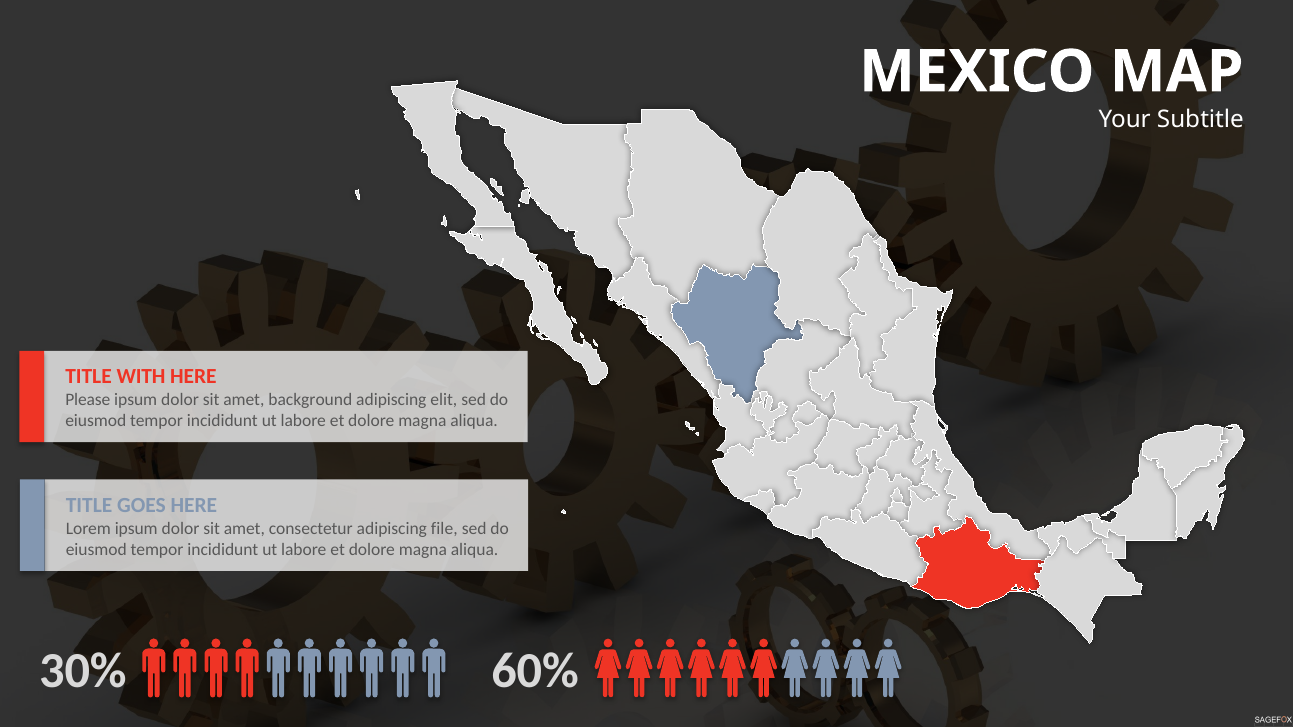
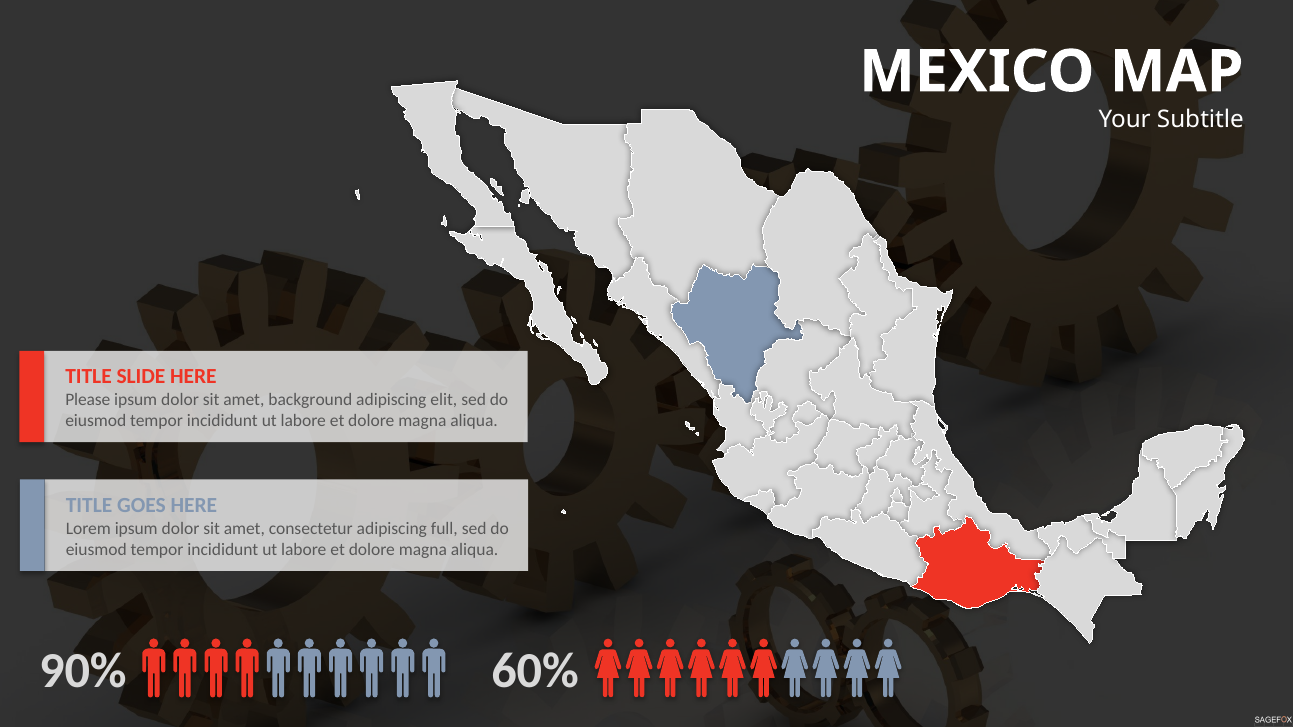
WITH: WITH -> SLIDE
file: file -> full
30%: 30% -> 90%
